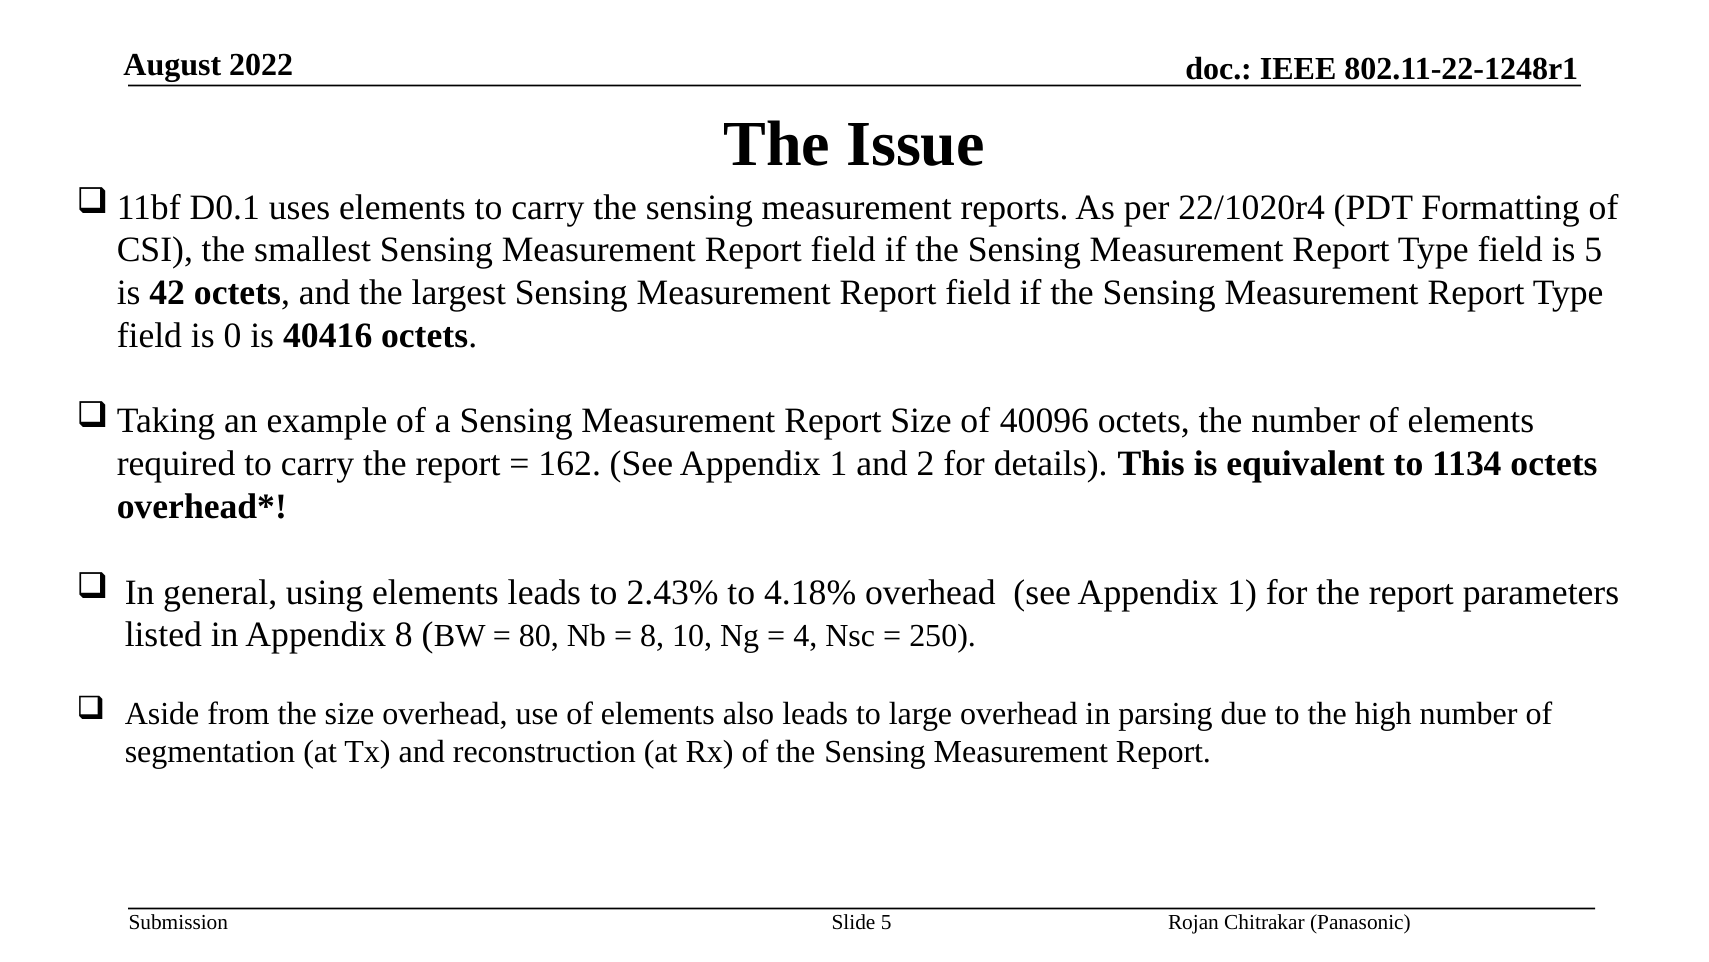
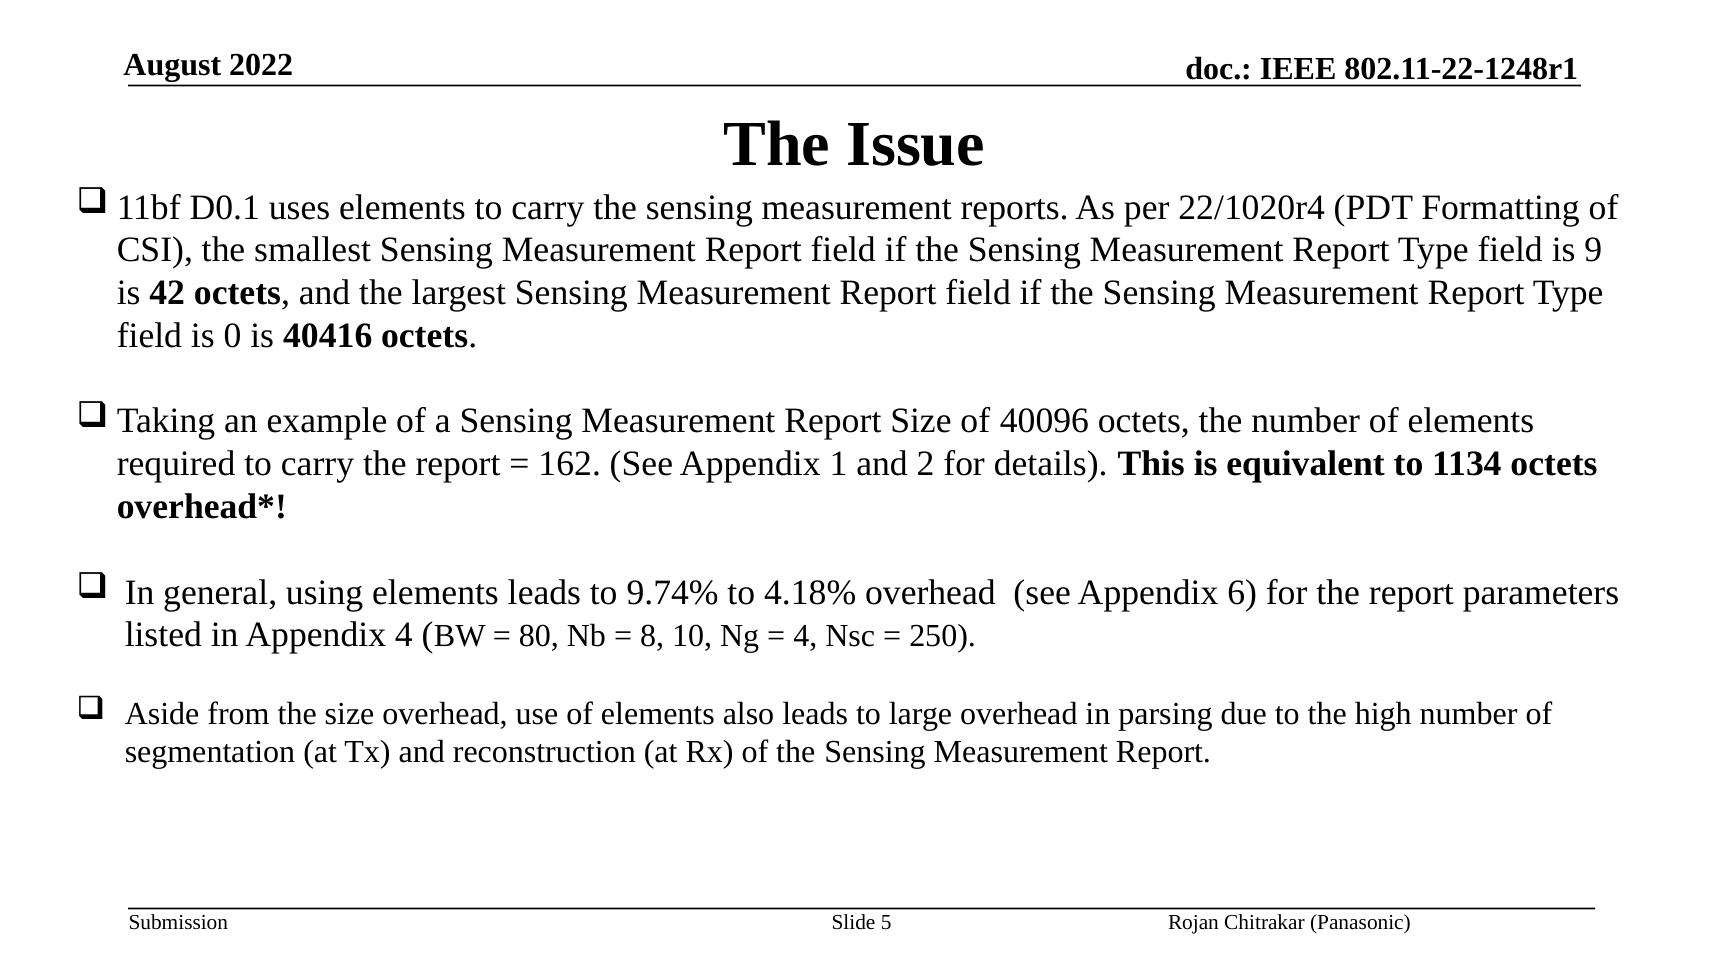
is 5: 5 -> 9
2.43%: 2.43% -> 9.74%
overhead see Appendix 1: 1 -> 6
Appendix 8: 8 -> 4
